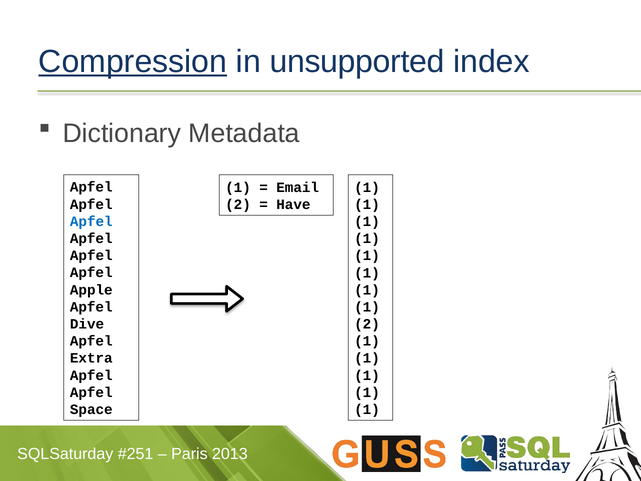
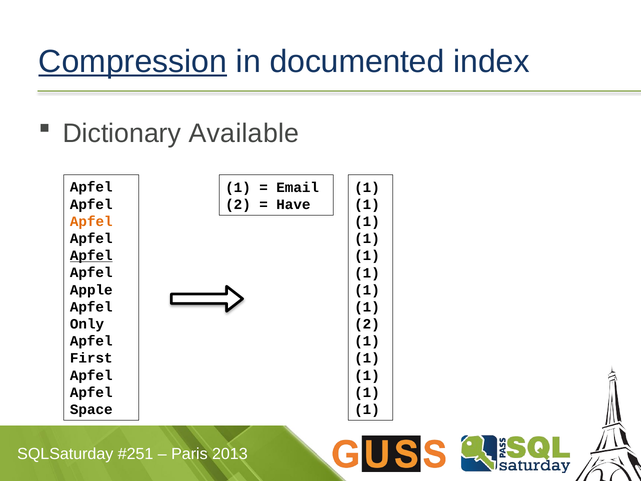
unsupported: unsupported -> documented
Metadata: Metadata -> Available
Apfel at (91, 221) colour: blue -> orange
Apfel at (91, 256) underline: none -> present
Dive: Dive -> Only
Extra: Extra -> First
